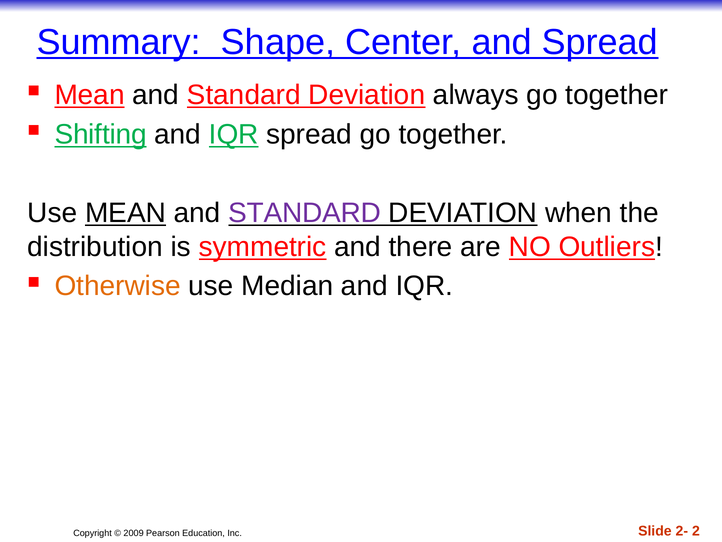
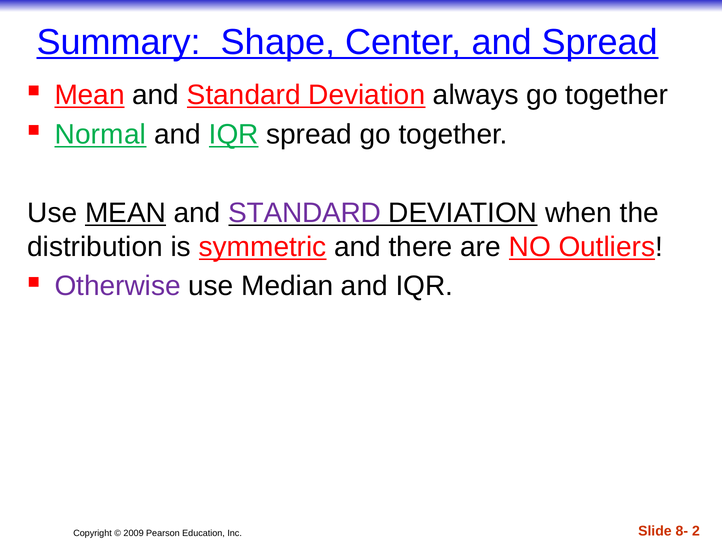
Shifting: Shifting -> Normal
Otherwise colour: orange -> purple
2-: 2- -> 8-
